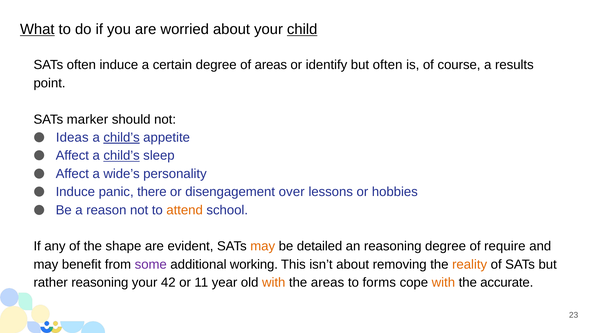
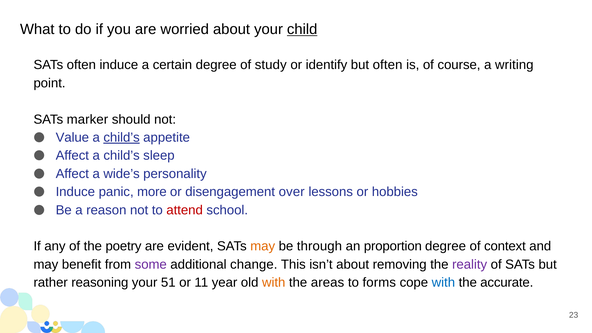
What underline: present -> none
of areas: areas -> study
results: results -> writing
Ideas: Ideas -> Value
child’s at (122, 156) underline: present -> none
there: there -> more
attend colour: orange -> red
shape: shape -> poetry
detailed: detailed -> through
an reasoning: reasoning -> proportion
require: require -> context
working: working -> change
reality colour: orange -> purple
42: 42 -> 51
with at (443, 283) colour: orange -> blue
